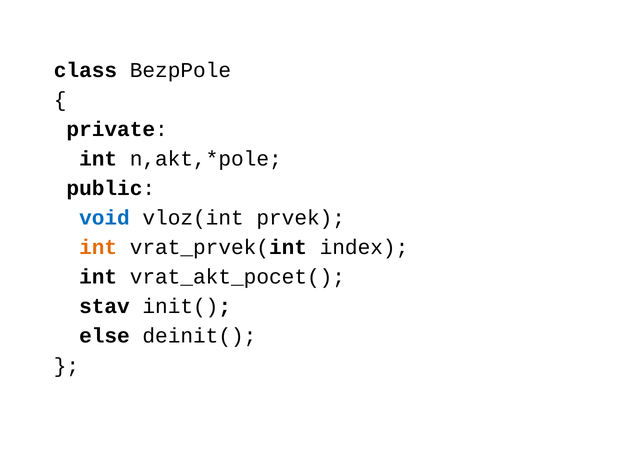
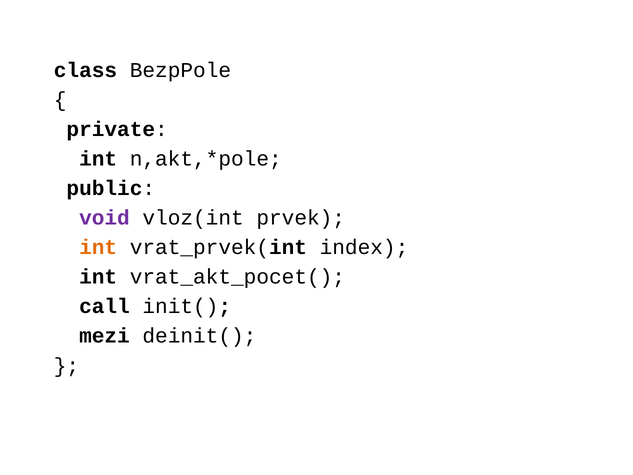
void colour: blue -> purple
stav: stav -> call
else: else -> mezi
